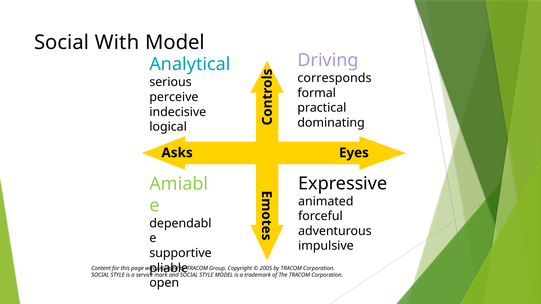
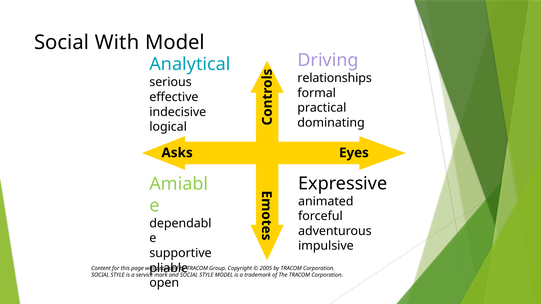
corresponds: corresponds -> relationships
perceive: perceive -> effective
